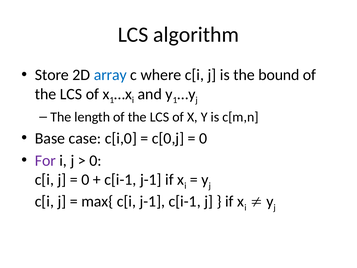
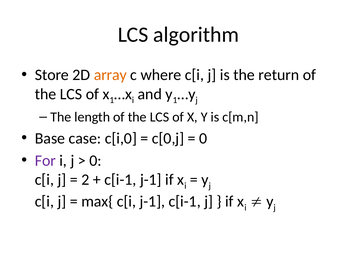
array colour: blue -> orange
bound: bound -> return
0 at (85, 179): 0 -> 2
